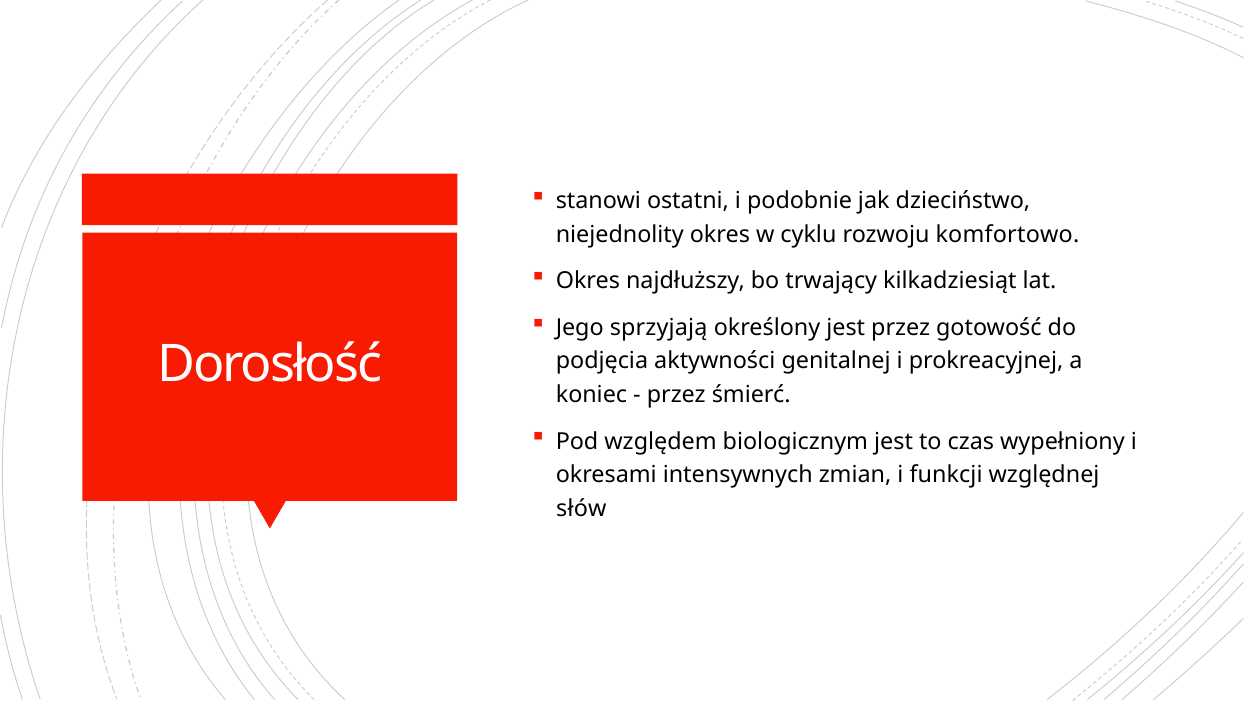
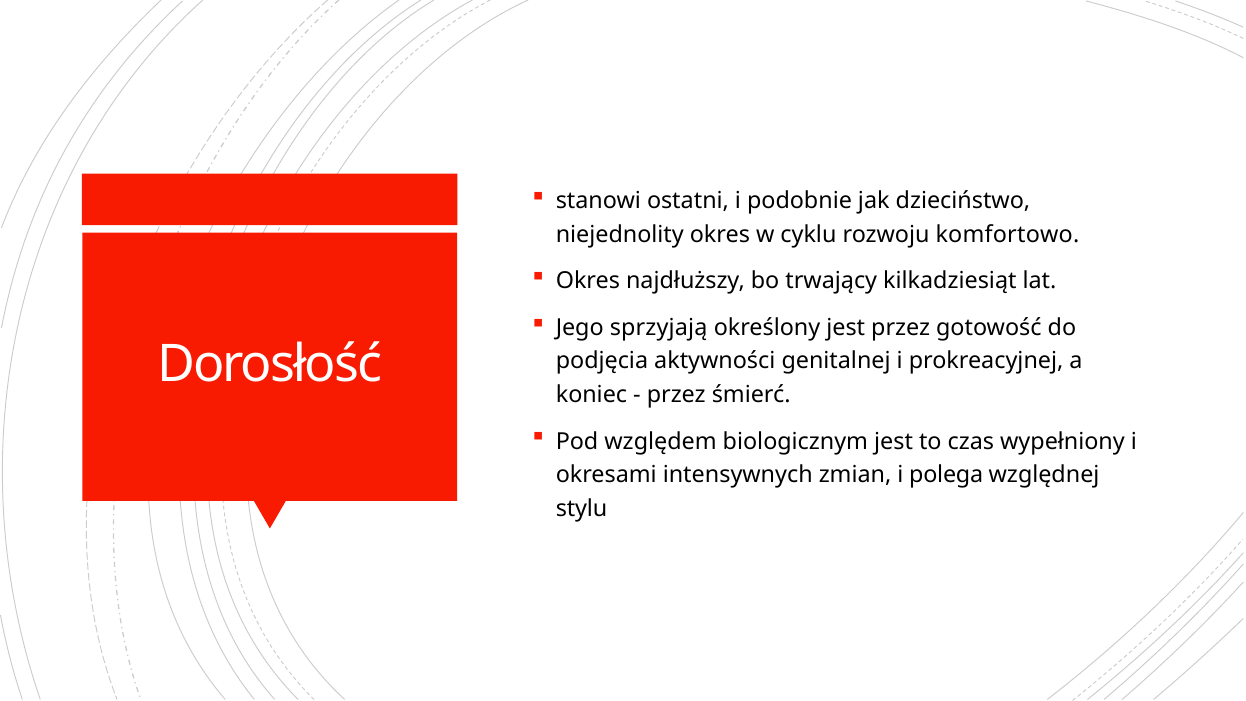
funkcji: funkcji -> polega
słów: słów -> stylu
